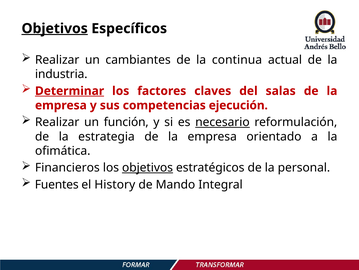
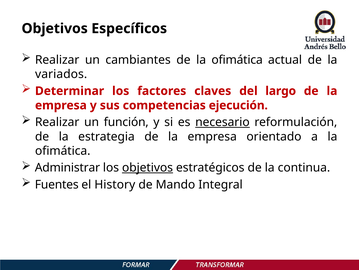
Objetivos at (55, 28) underline: present -> none
de la continua: continua -> ofimática
industria: industria -> variados
Determinar underline: present -> none
salas: salas -> largo
Financieros: Financieros -> Administrar
personal: personal -> continua
